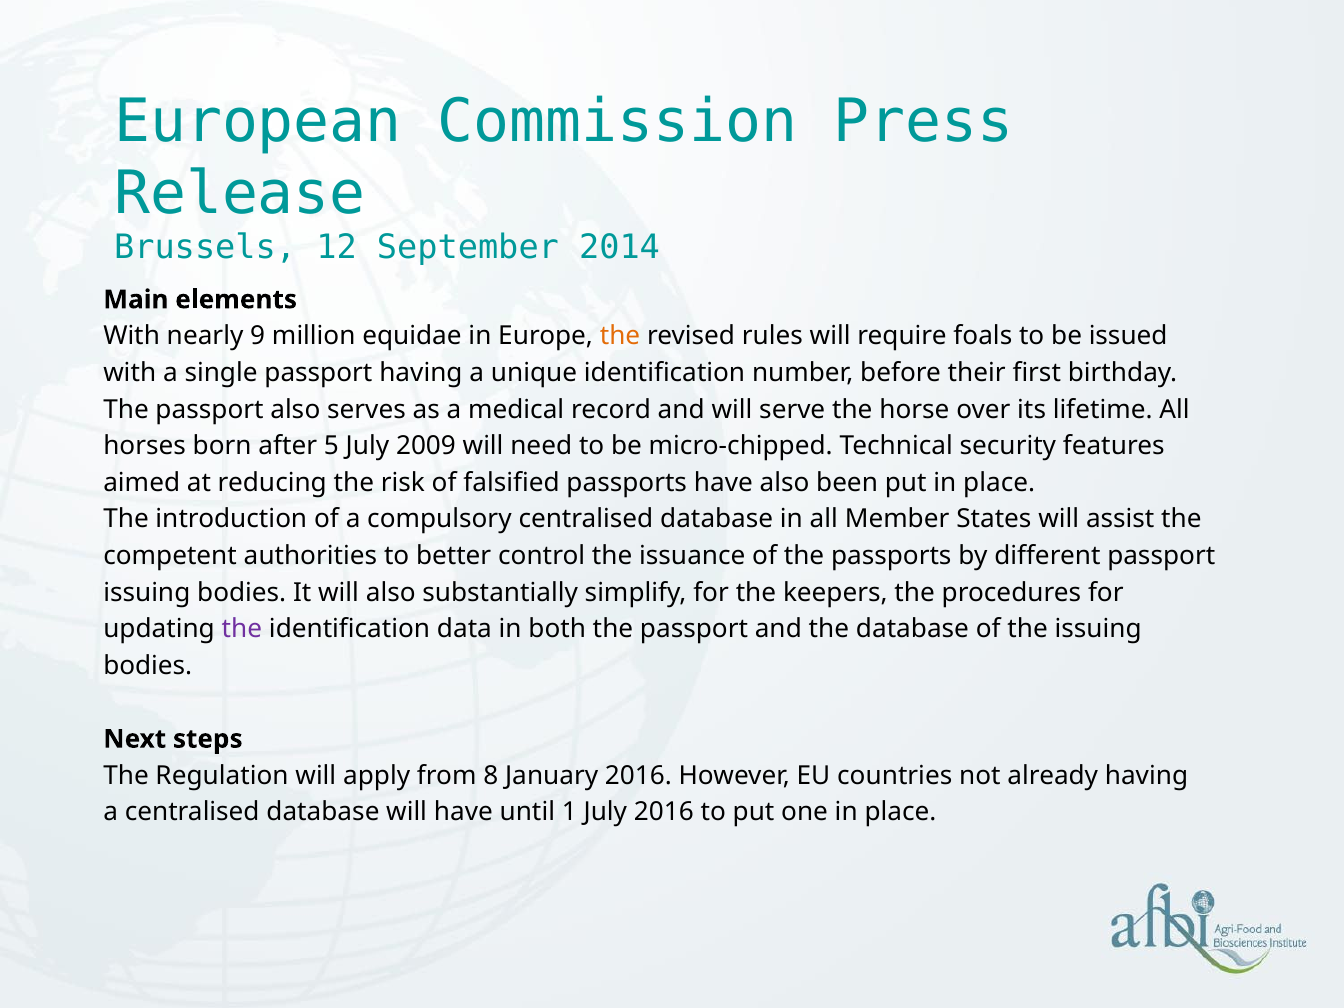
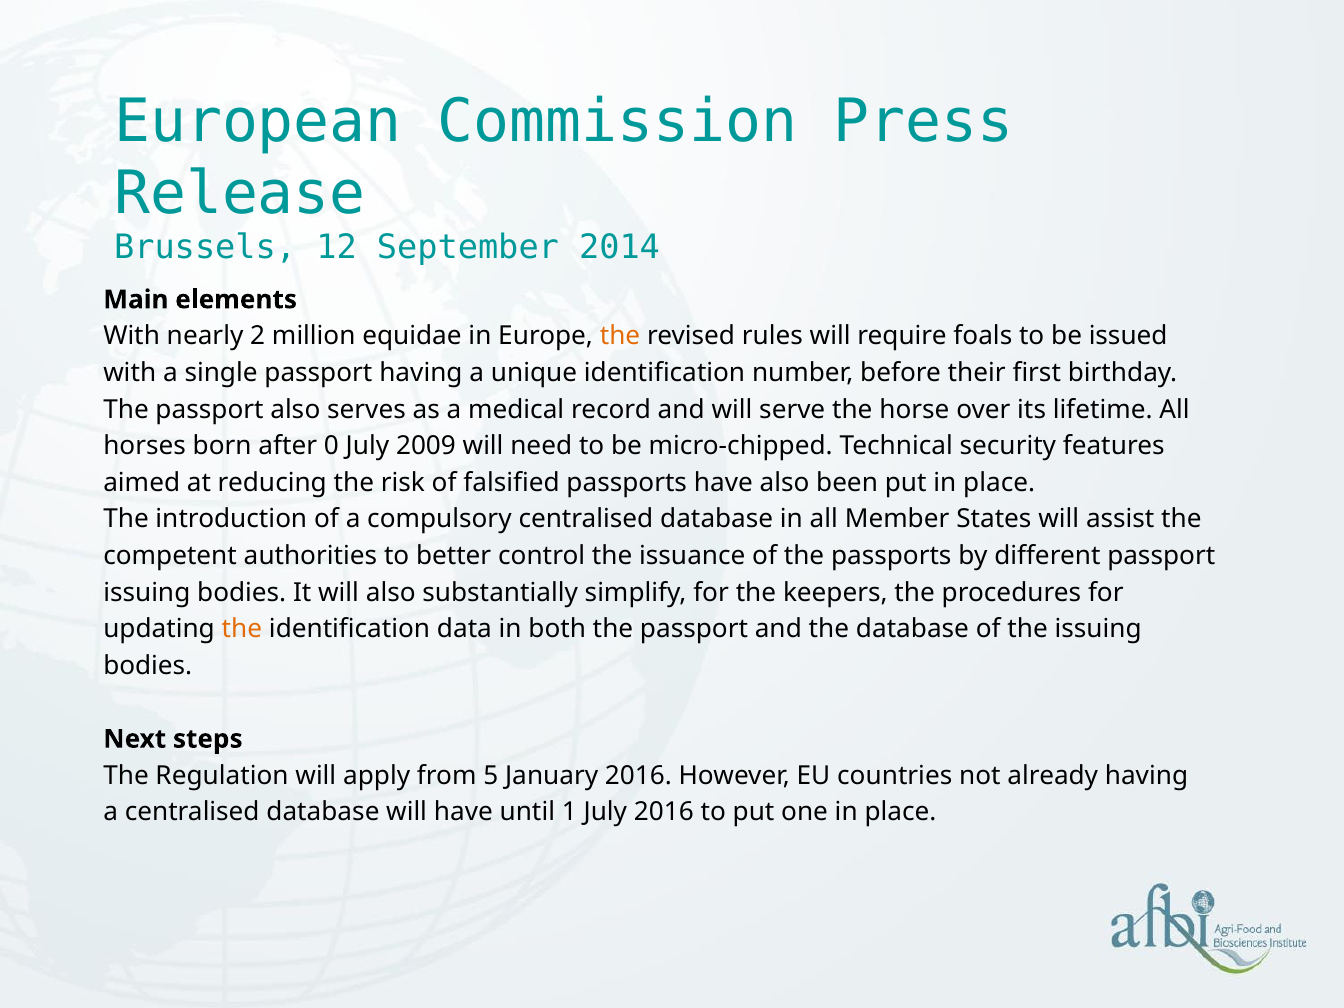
9: 9 -> 2
5: 5 -> 0
the at (242, 629) colour: purple -> orange
8: 8 -> 5
